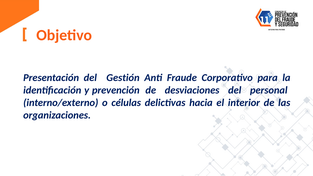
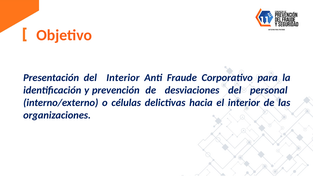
del Gestión: Gestión -> Interior
